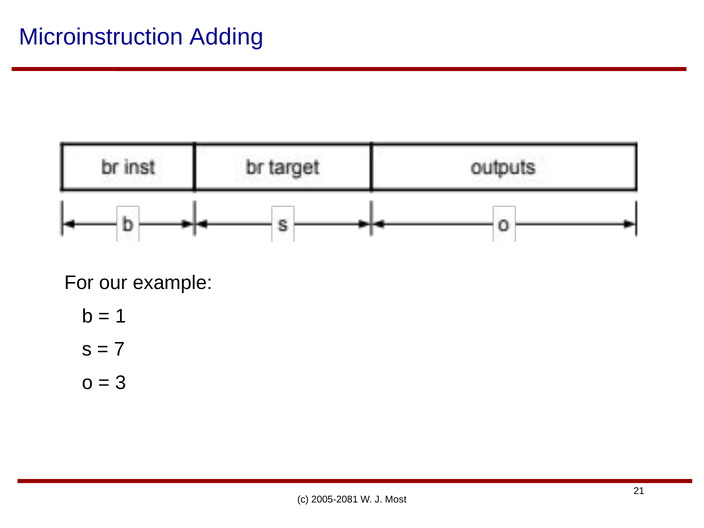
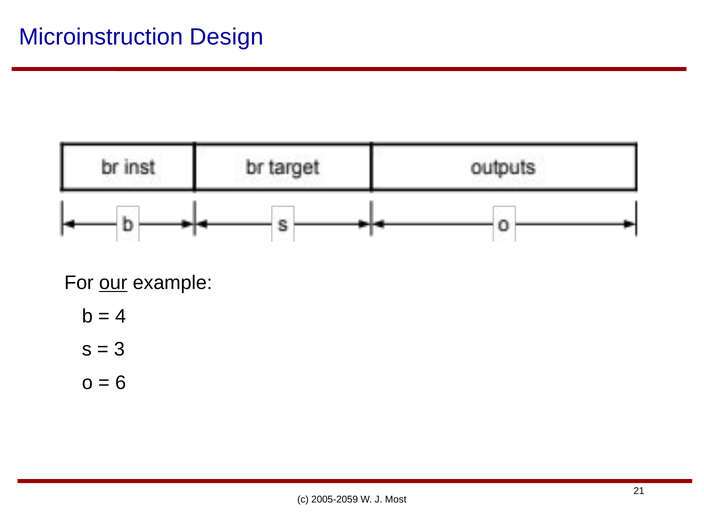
Adding: Adding -> Design
our underline: none -> present
1: 1 -> 4
7: 7 -> 3
3: 3 -> 6
2005-2081: 2005-2081 -> 2005-2059
